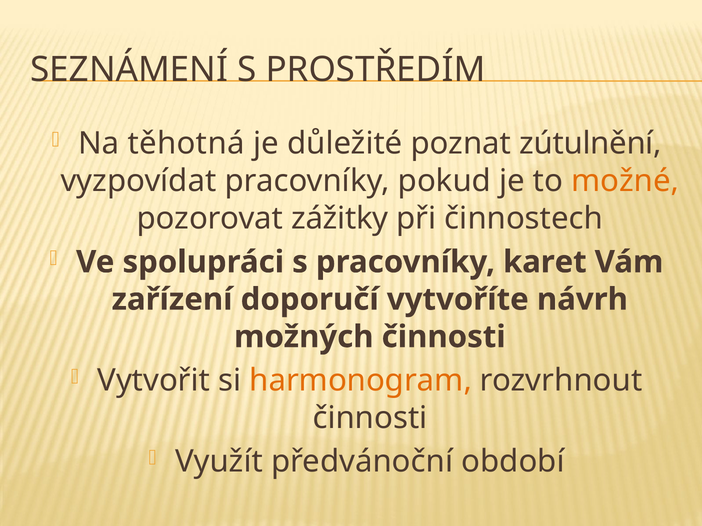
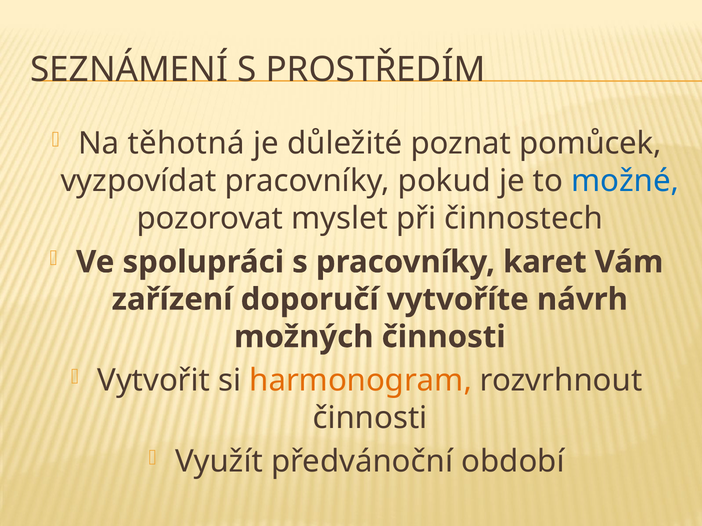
zútulnění: zútulnění -> pomůcek
možné colour: orange -> blue
zážitky: zážitky -> myslet
